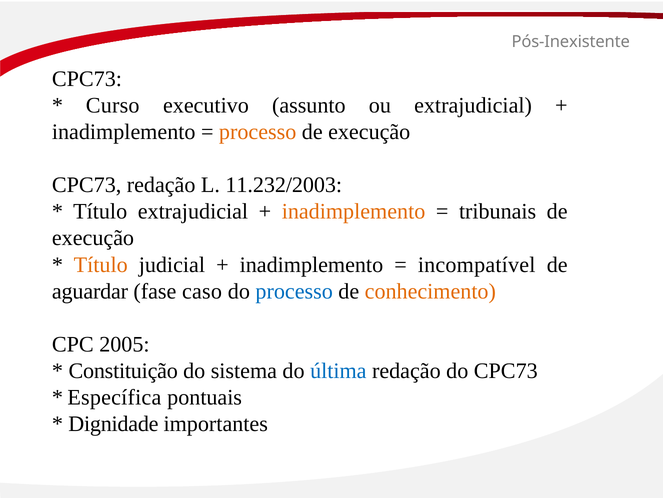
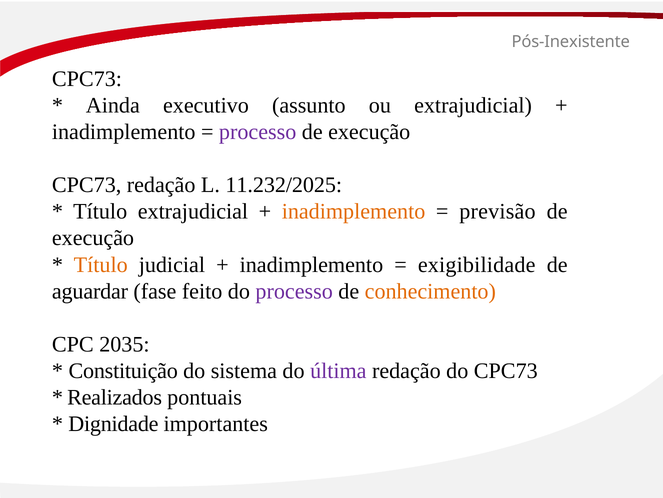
Curso: Curso -> Ainda
processo at (258, 132) colour: orange -> purple
11.232/2003: 11.232/2003 -> 11.232/2025
tribunais: tribunais -> previsão
incompatível: incompatível -> exigibilidade
caso: caso -> feito
processo at (294, 291) colour: blue -> purple
2005: 2005 -> 2035
última colour: blue -> purple
Específica: Específica -> Realizados
